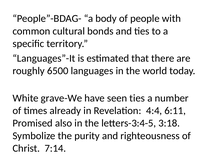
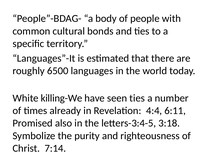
grave-We: grave-We -> killing-We
